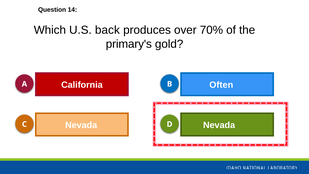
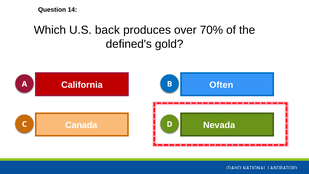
primary's: primary's -> defined's
C Nevada: Nevada -> Canada
